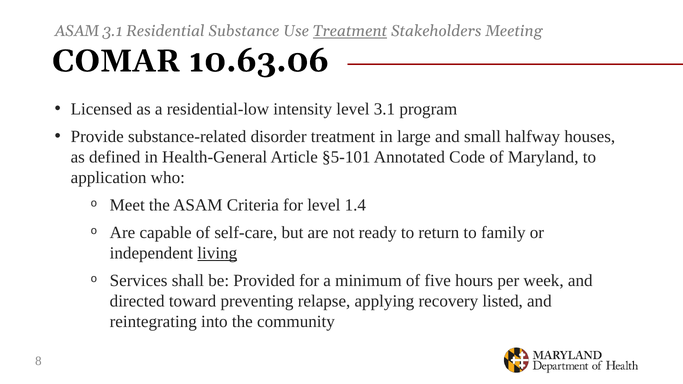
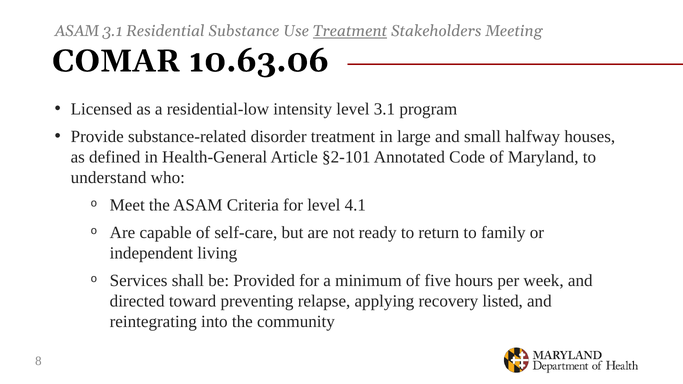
§5-101: §5-101 -> §2-101
application: application -> understand
1.4: 1.4 -> 4.1
living underline: present -> none
